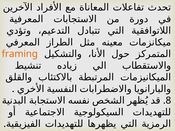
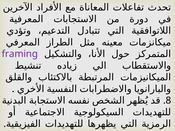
framing colour: orange -> purple
